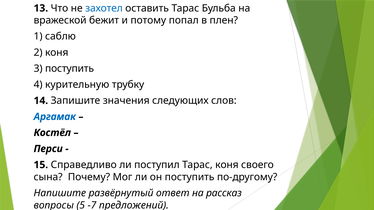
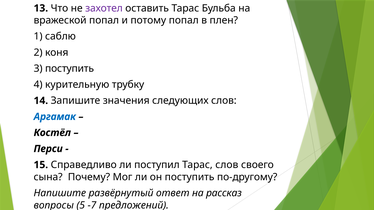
захотел colour: blue -> purple
вражеской бежит: бежит -> попал
Тарас коня: коня -> слов
